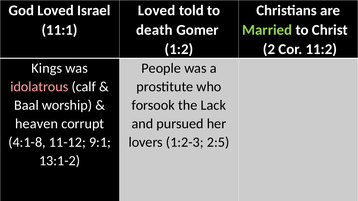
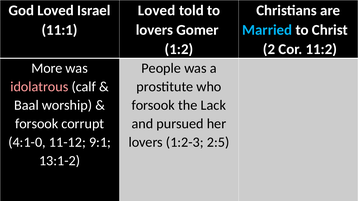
death at (154, 30): death -> lovers
Married colour: light green -> light blue
Kings: Kings -> More
heaven at (37, 124): heaven -> forsook
4:1-8: 4:1-8 -> 4:1-0
